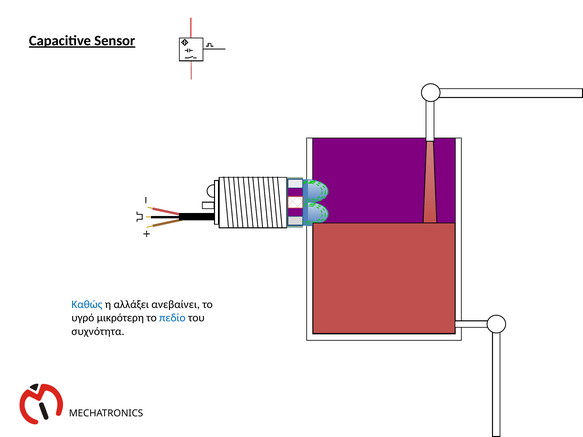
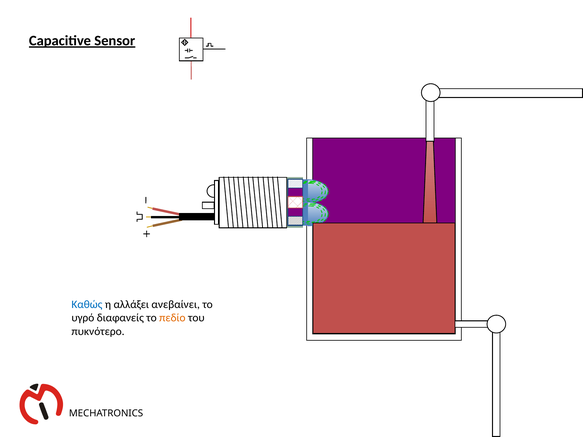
μικρότερη: μικρότερη -> διαφανείς
πεδίο colour: blue -> orange
συχνότητα: συχνότητα -> πυκνότερο
